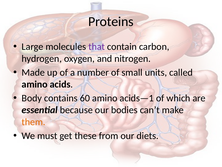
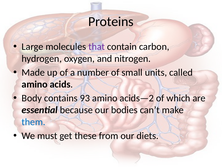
60: 60 -> 93
acids—1: acids—1 -> acids—2
them colour: orange -> blue
